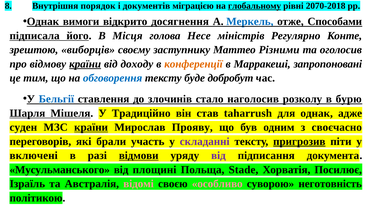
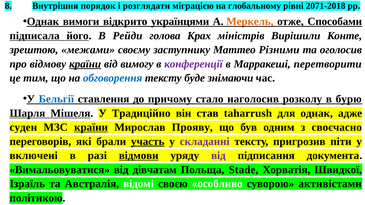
документів: документів -> розглядати
глобальному underline: present -> none
2070-2018: 2070-2018 -> 2071-2018
досягнення: досягнення -> українцями
Меркель colour: blue -> orange
Місця: Місця -> Рейди
Несе: Несе -> Крах
Регулярно: Регулярно -> Вирішили
виборців: виборців -> межами
доходу: доходу -> вимогу
конференції colour: orange -> purple
запропоновані: запропоновані -> перетворити
добробут: добробут -> знімаючи
злочинів: злочинів -> причому
участь underline: none -> present
пригрозив underline: present -> none
Мусульманського: Мусульманського -> Вимальовуватися
площині: площині -> дівчатам
Посилює: Посилює -> Швидкої
відомі colour: pink -> white
особливо colour: pink -> white
неготовність: неготовність -> активістами
